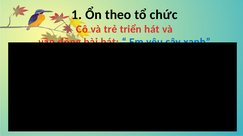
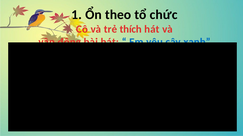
triển: triển -> thích
